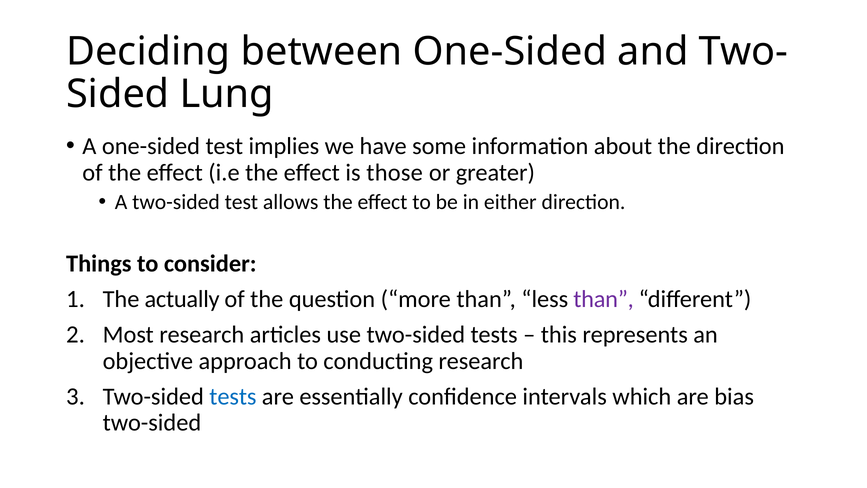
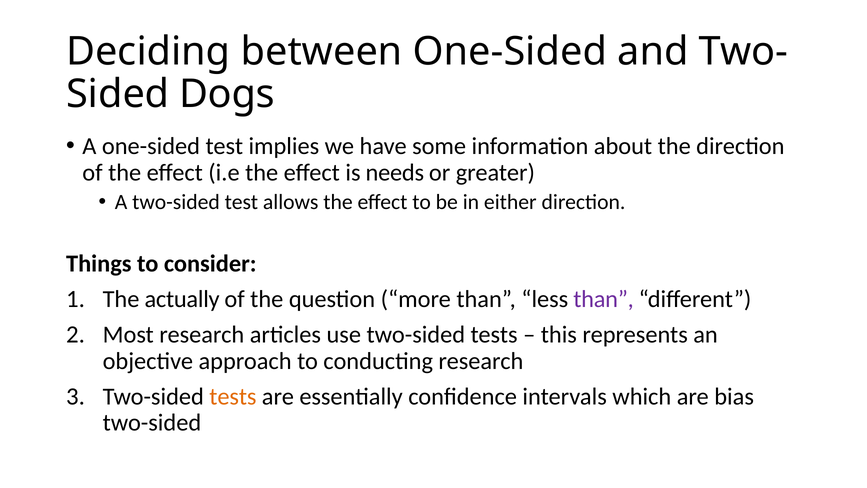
Lung: Lung -> Dogs
those: those -> needs
tests at (233, 396) colour: blue -> orange
